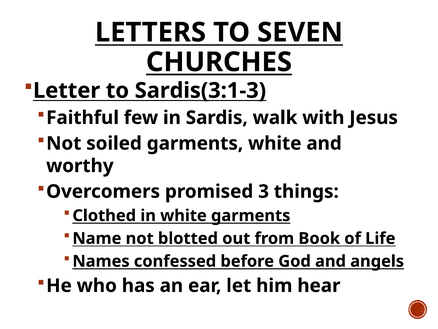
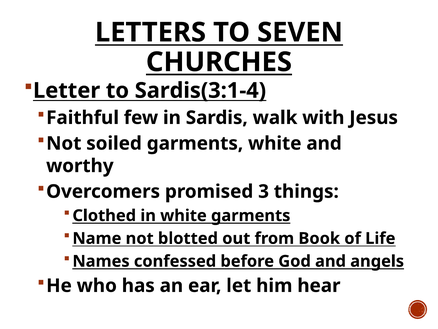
Sardis(3:1-3: Sardis(3:1-3 -> Sardis(3:1-4
